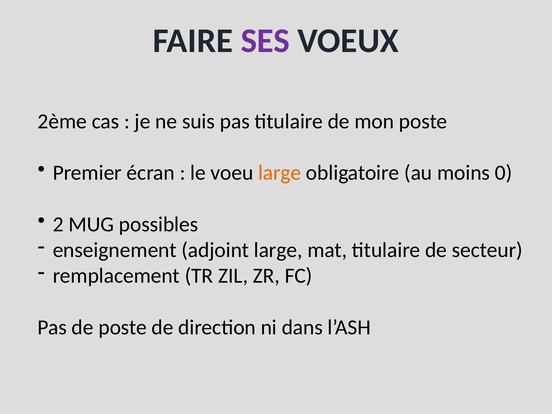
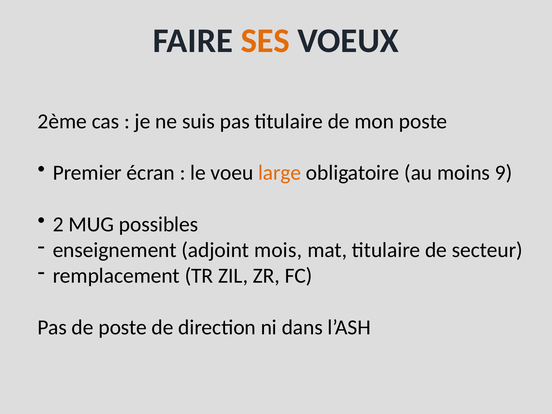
SES colour: purple -> orange
0: 0 -> 9
adjoint large: large -> mois
